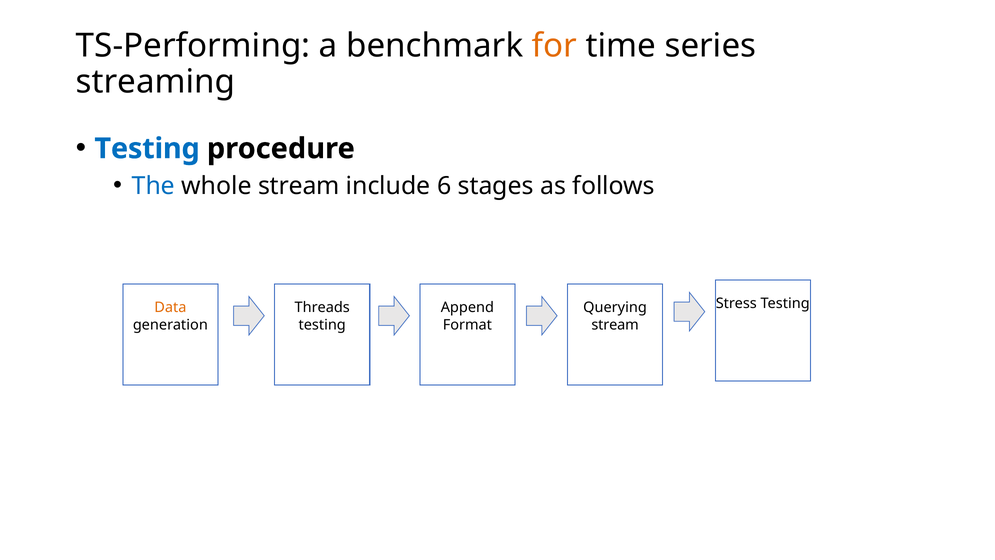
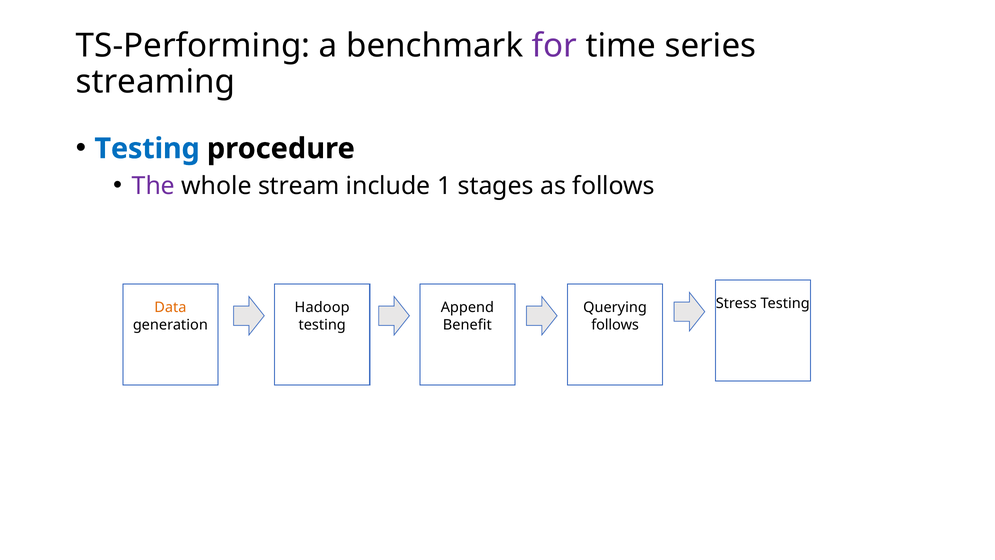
for colour: orange -> purple
The colour: blue -> purple
6: 6 -> 1
Threads: Threads -> Hadoop
Format: Format -> Benefit
stream at (615, 325): stream -> follows
